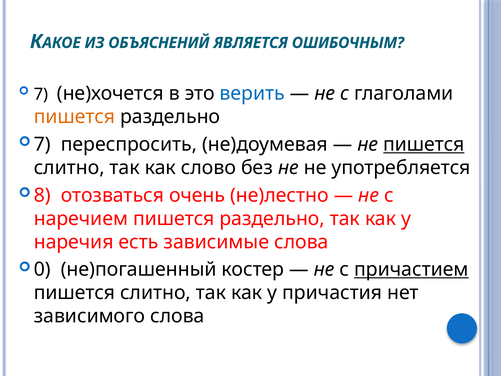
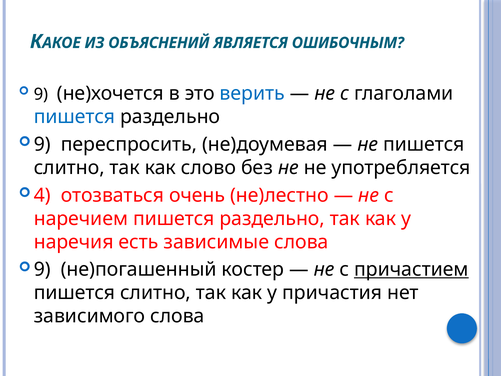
7 at (41, 94): 7 -> 9
пишется at (74, 117) colour: orange -> blue
7 at (42, 144): 7 -> 9
пишется at (424, 144) underline: present -> none
8: 8 -> 4
0 at (42, 269): 0 -> 9
